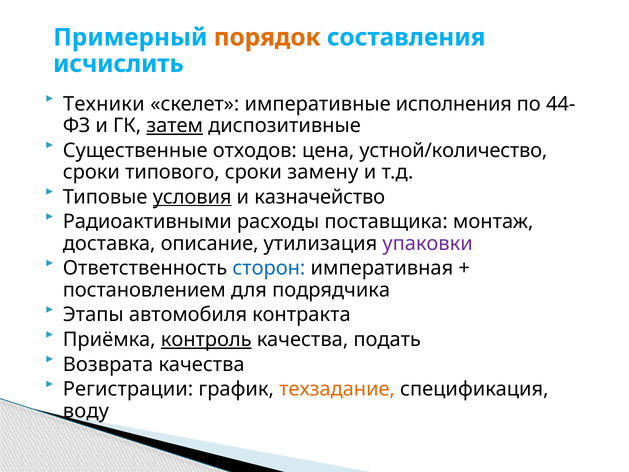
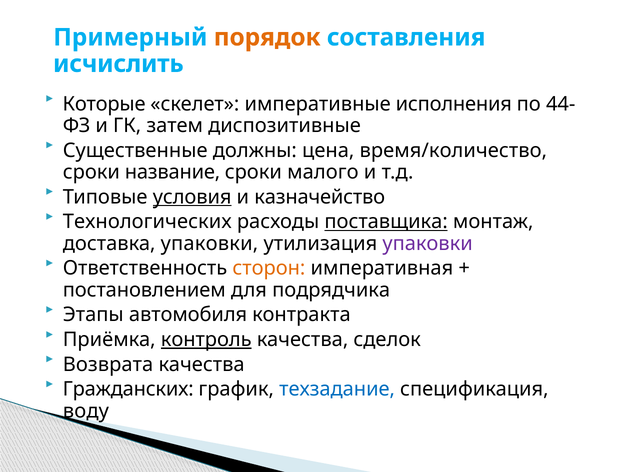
Техники: Техники -> Которые
затем underline: present -> none
отходов: отходов -> должны
устной/количество: устной/количество -> время/количество
типового: типового -> название
замену: замену -> малого
Радиоактивными: Радиоактивными -> Технологических
поставщика underline: none -> present
доставка описание: описание -> упаковки
сторон colour: blue -> orange
подать: подать -> сделок
Регистрации: Регистрации -> Гражданских
техзадание colour: orange -> blue
